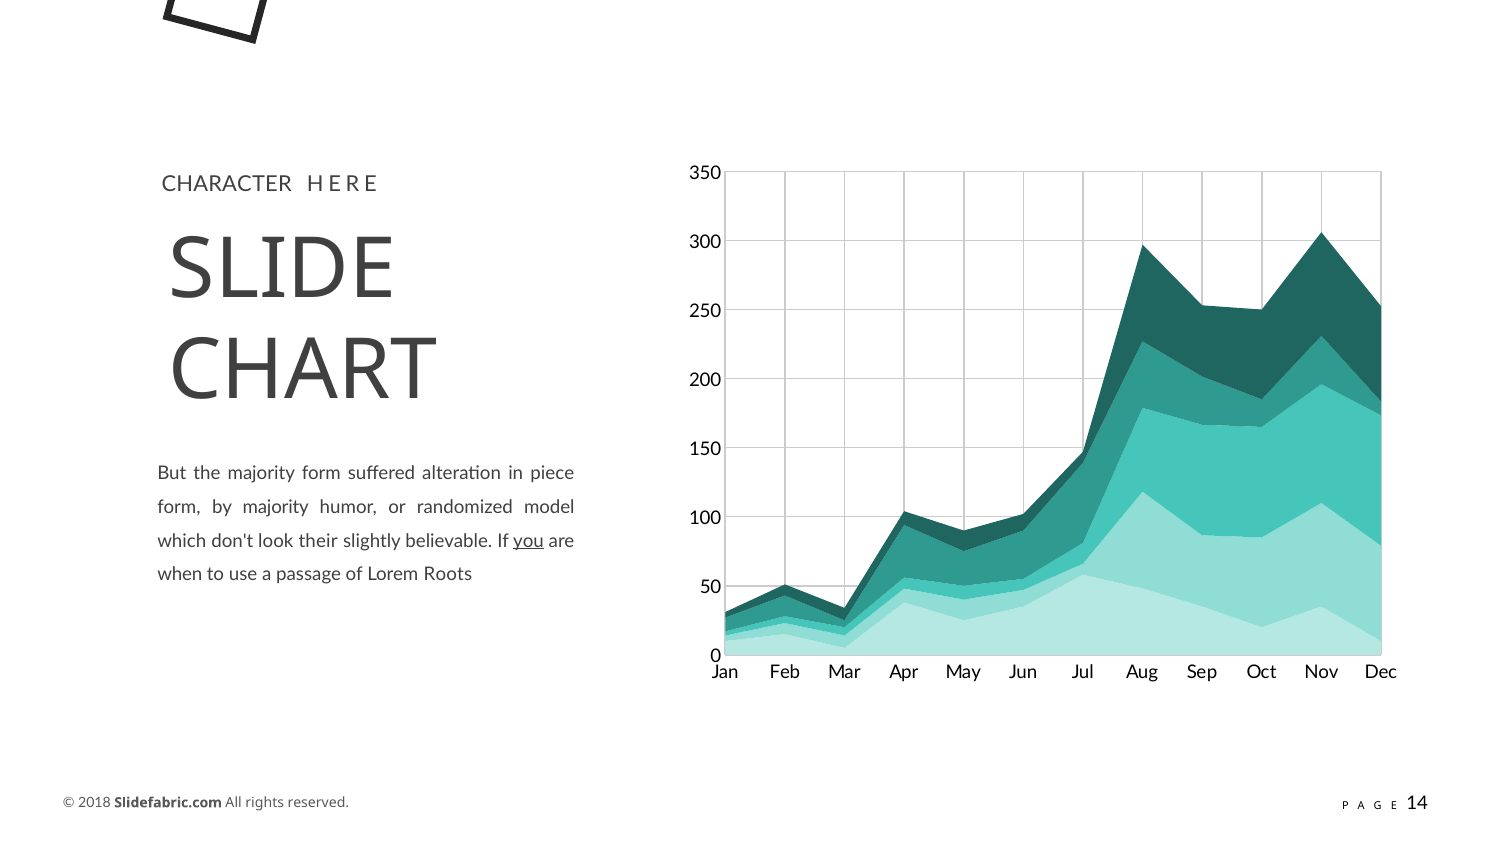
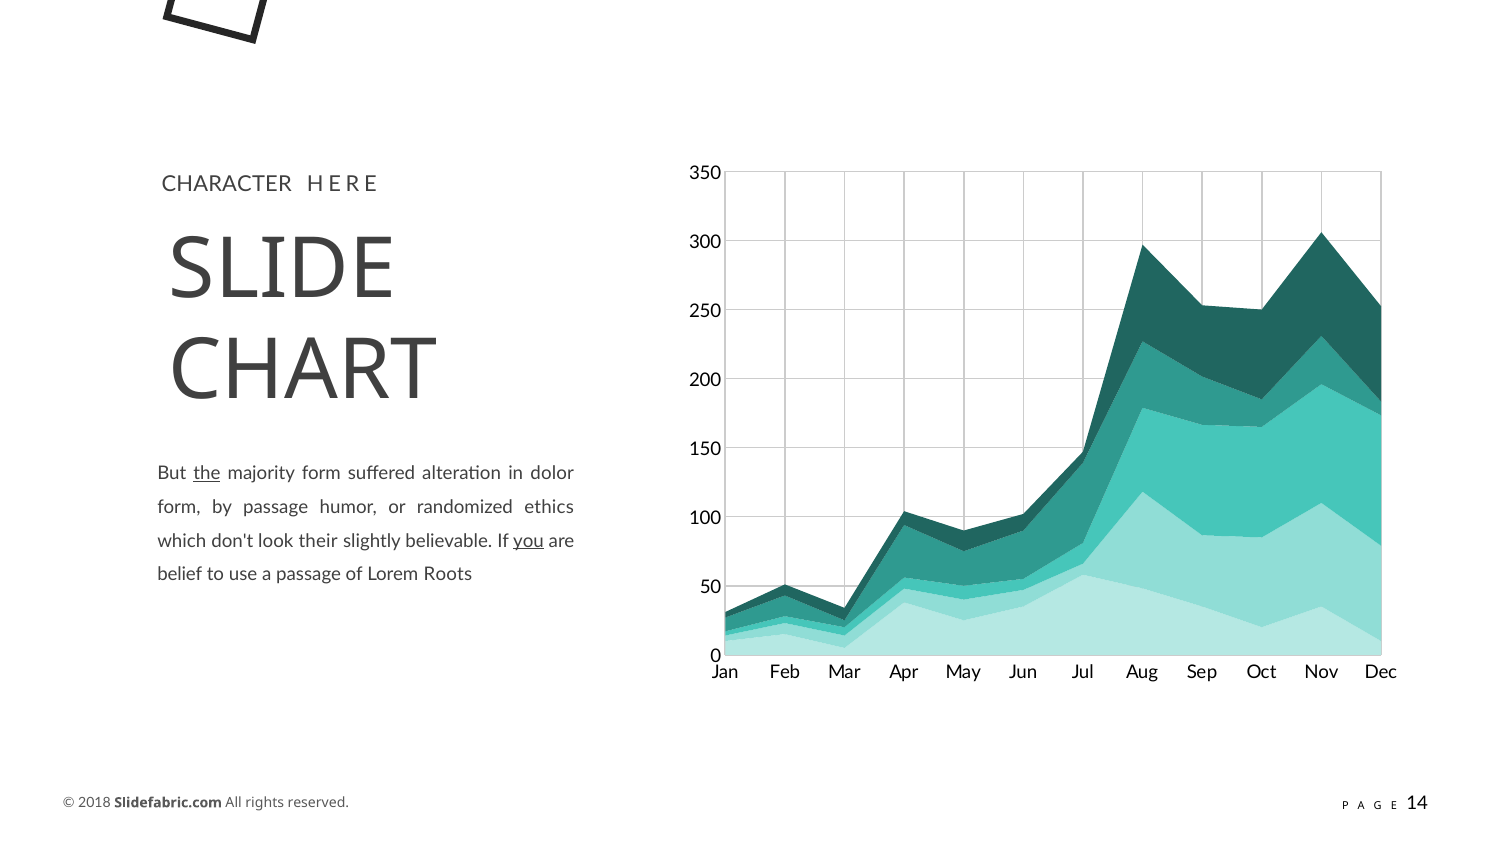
the underline: none -> present
piece: piece -> dolor
by majority: majority -> passage
model: model -> ethics
when: when -> belief
